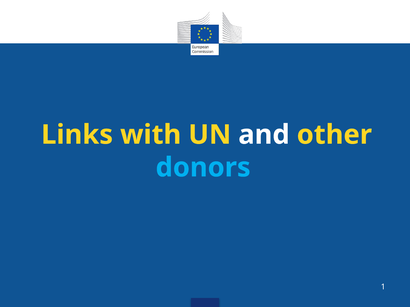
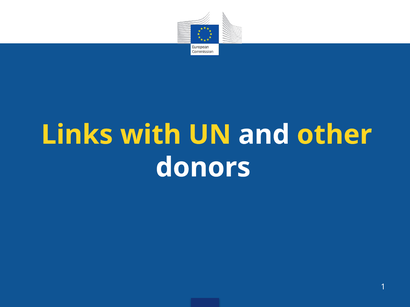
donors colour: light blue -> white
